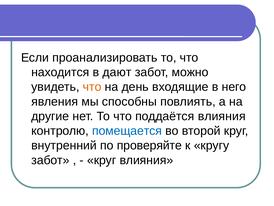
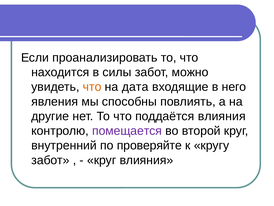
дают: дают -> силы
день: день -> дата
помещается colour: blue -> purple
